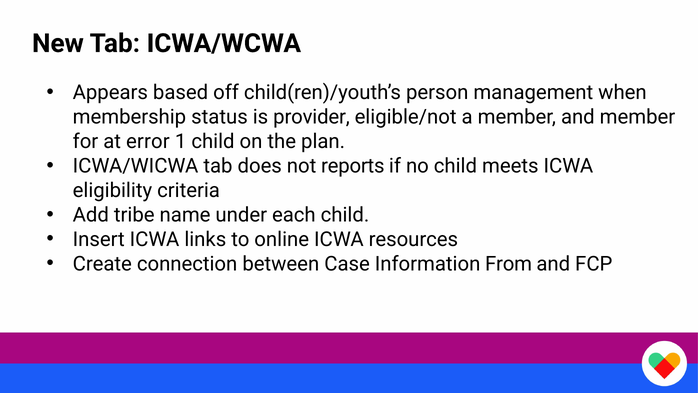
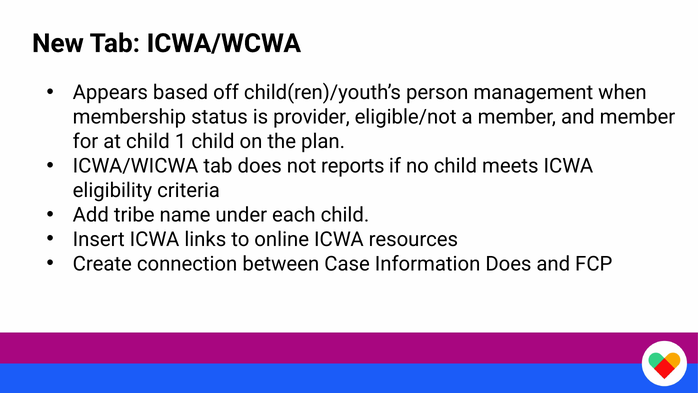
at error: error -> child
Information From: From -> Does
